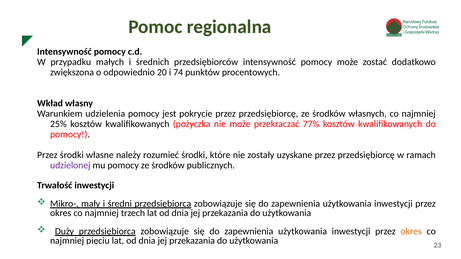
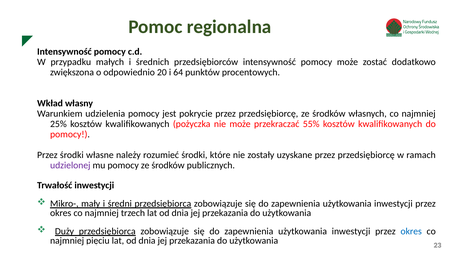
74: 74 -> 64
77%: 77% -> 55%
okres at (411, 232) colour: orange -> blue
